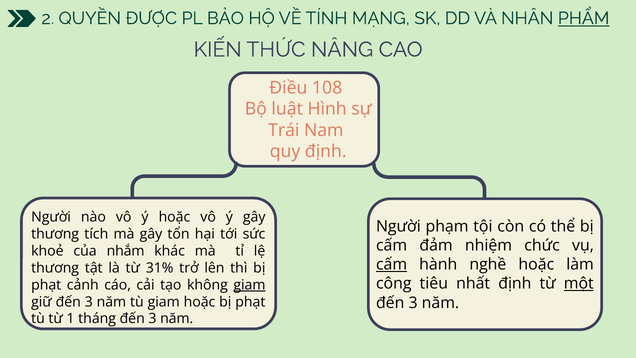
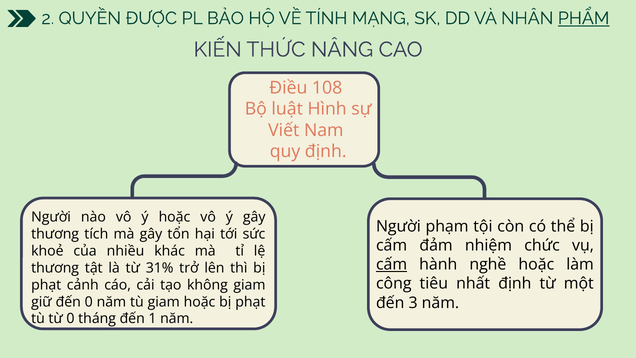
Trái: Trái -> Viết
nhắm: nhắm -> nhiều
một underline: present -> none
giam at (249, 285) underline: present -> none
giữ đến 3: 3 -> 0
từ 1: 1 -> 0
tháng đến 3: 3 -> 1
